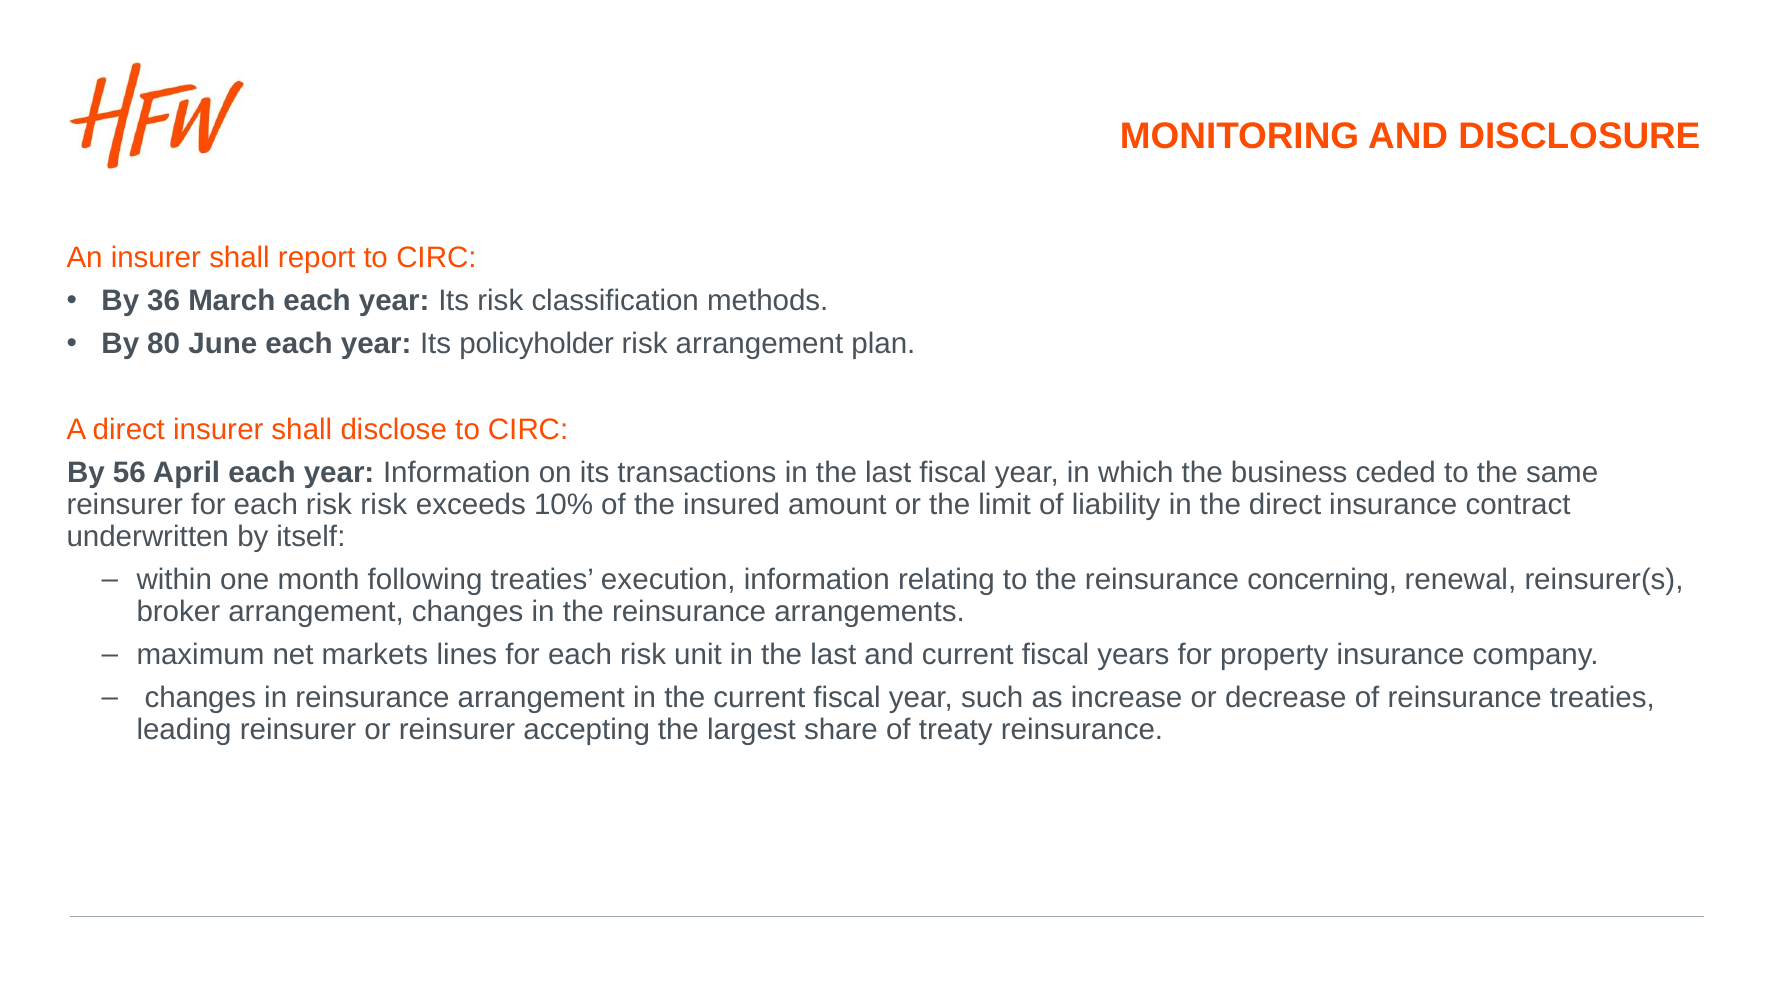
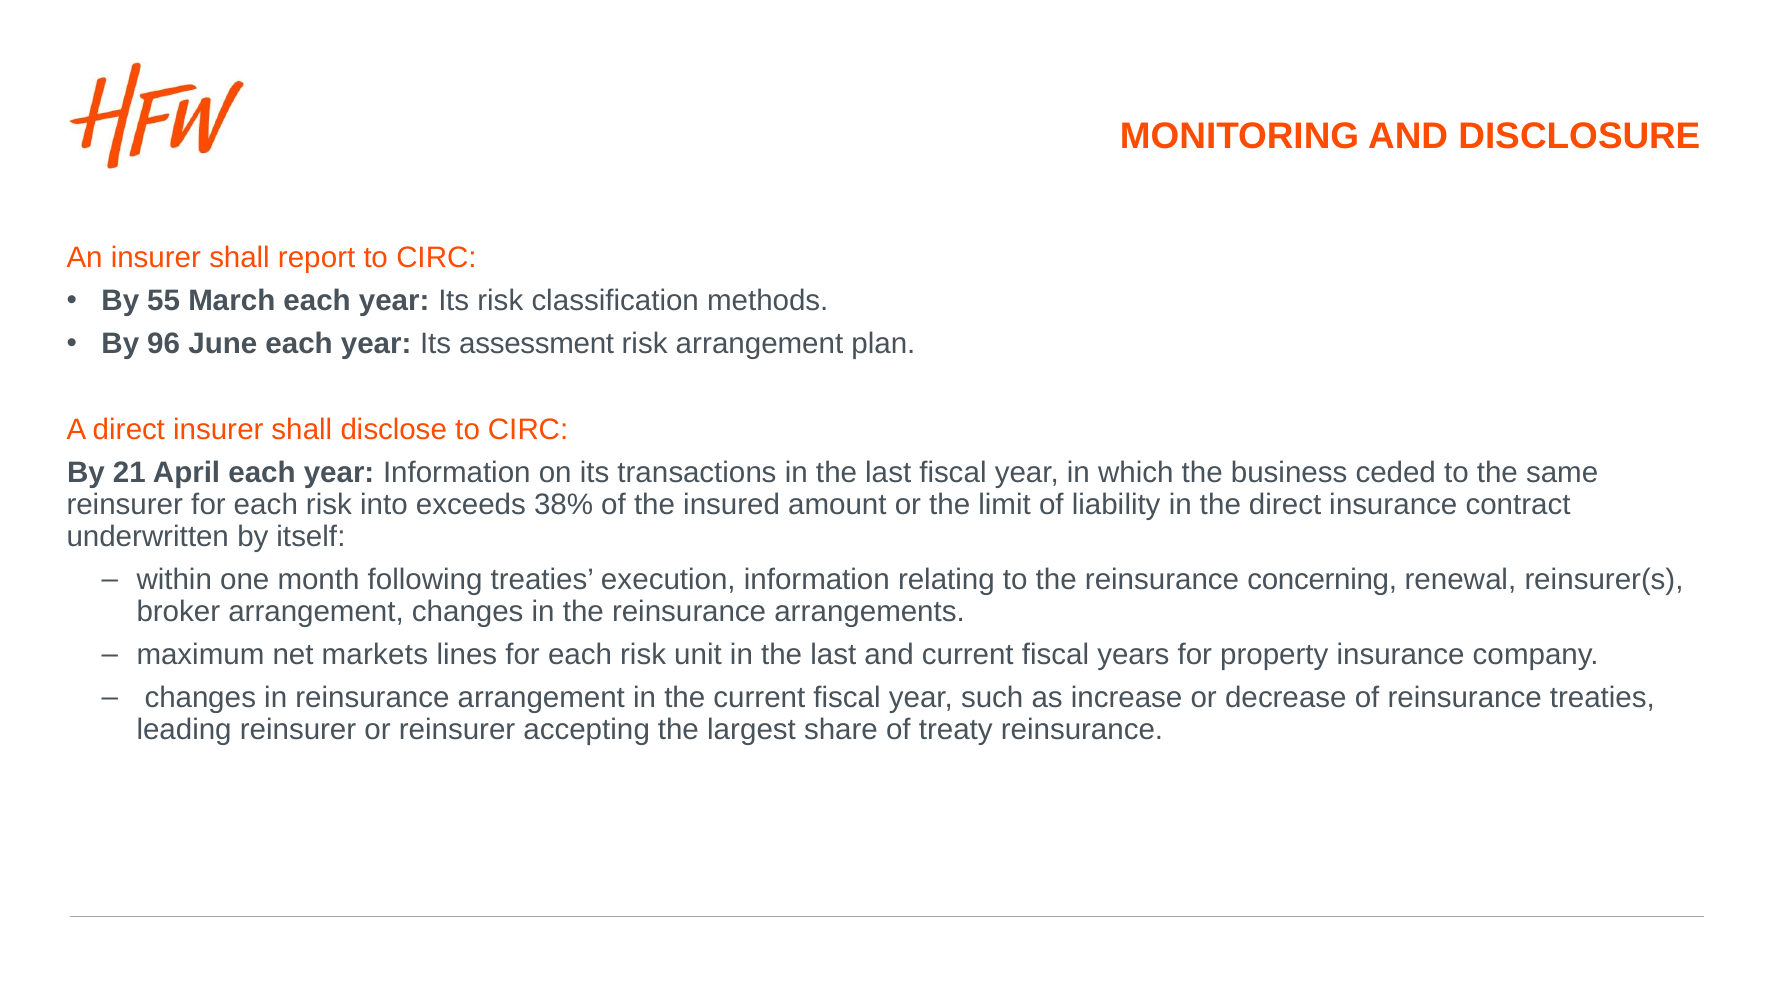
36: 36 -> 55
80: 80 -> 96
policyholder: policyholder -> assessment
56: 56 -> 21
risk risk: risk -> into
10%: 10% -> 38%
